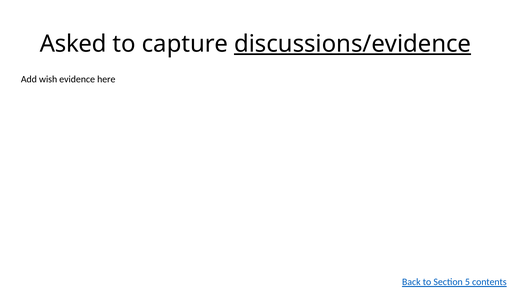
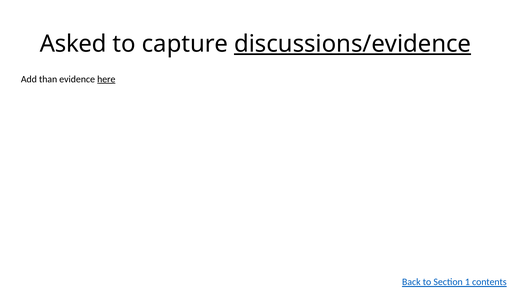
wish: wish -> than
here underline: none -> present
5: 5 -> 1
